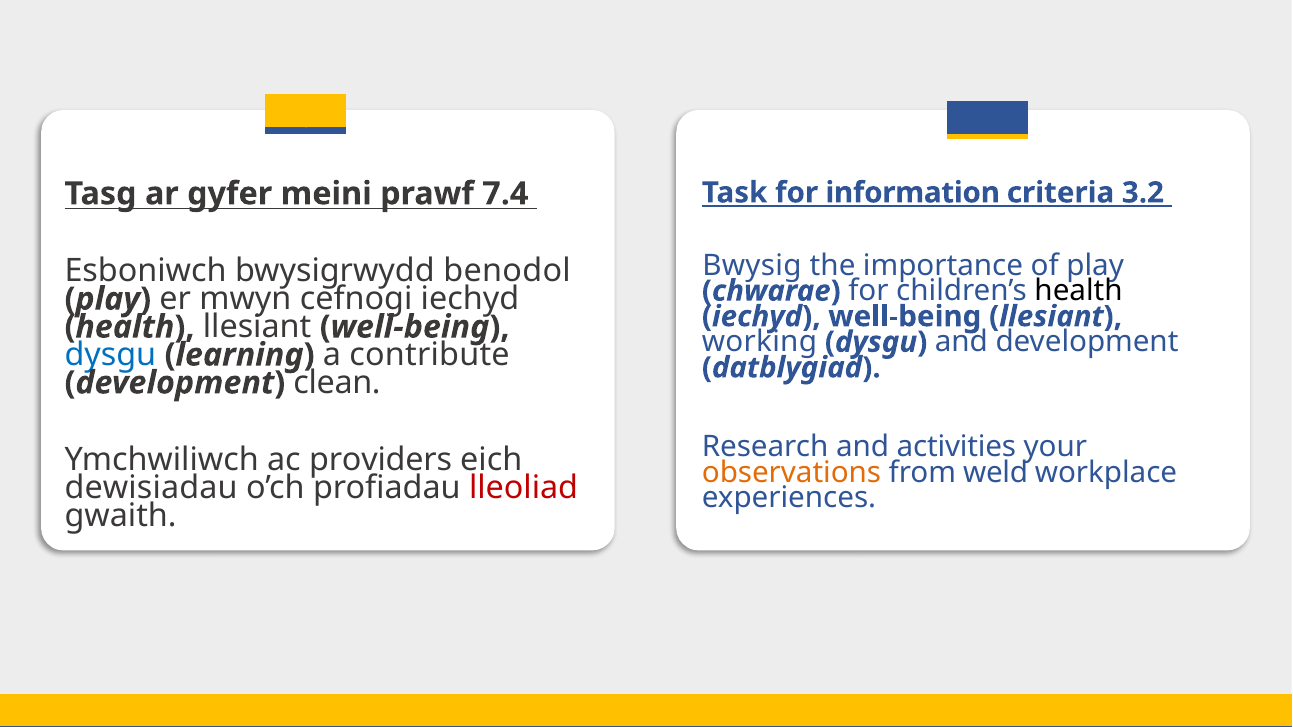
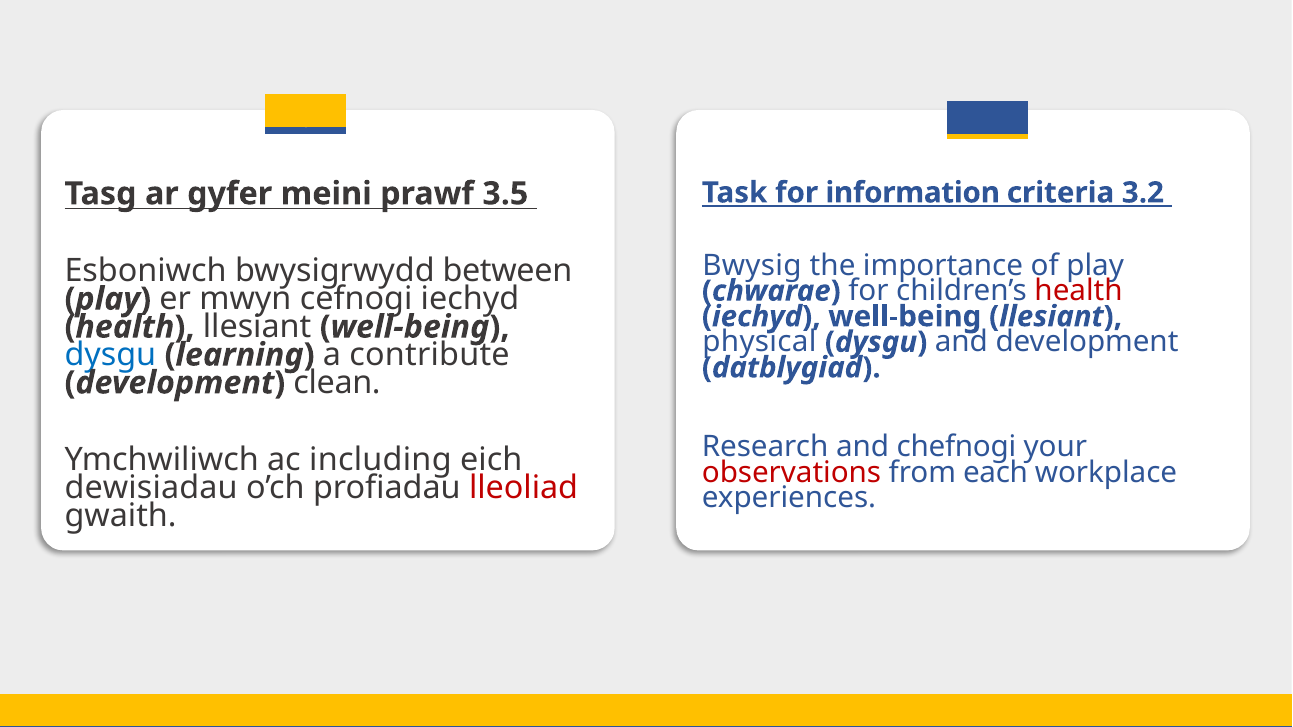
7.4: 7.4 -> 3.5
benodol: benodol -> between
health at (1079, 291) colour: black -> red
working: working -> physical
activities: activities -> chefnogi
providers: providers -> including
observations colour: orange -> red
weld: weld -> each
